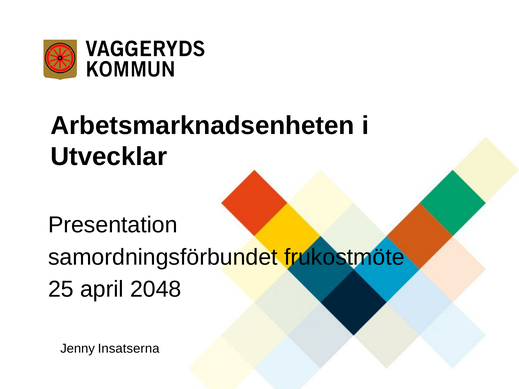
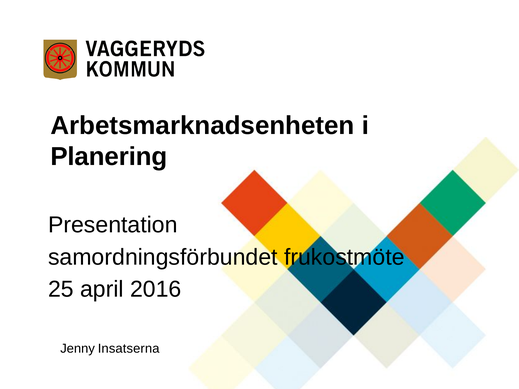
Utvecklar: Utvecklar -> Planering
2048: 2048 -> 2016
